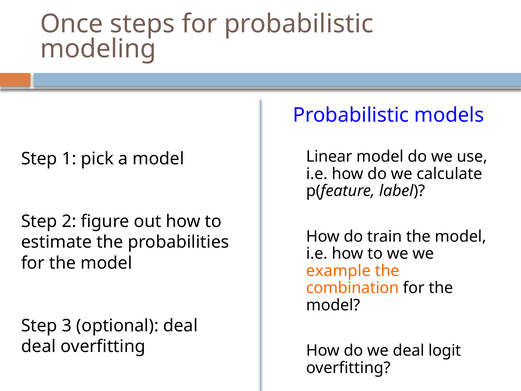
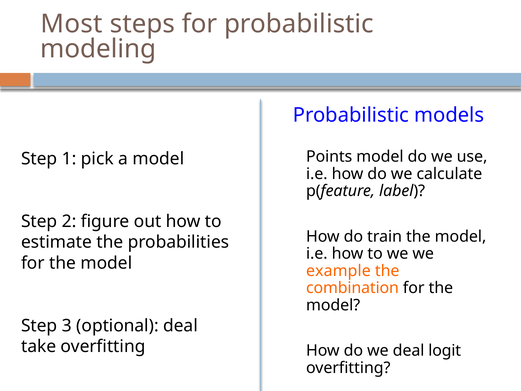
Once: Once -> Most
Linear: Linear -> Points
deal at (39, 346): deal -> take
